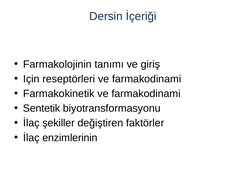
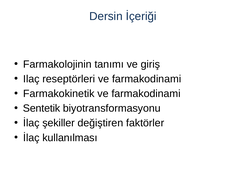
Için: Için -> Ilaç
enzimlerinin: enzimlerinin -> kullanılması
